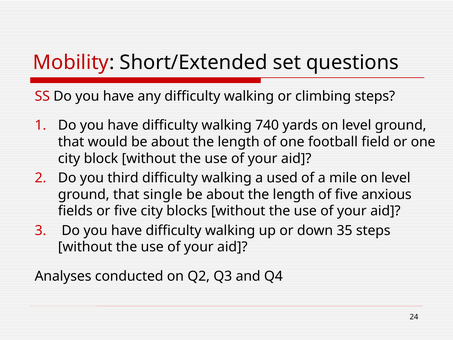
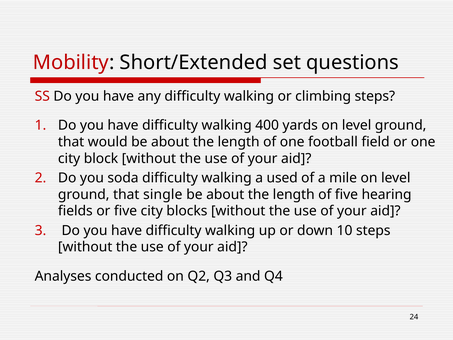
740: 740 -> 400
third: third -> soda
anxious: anxious -> hearing
35: 35 -> 10
